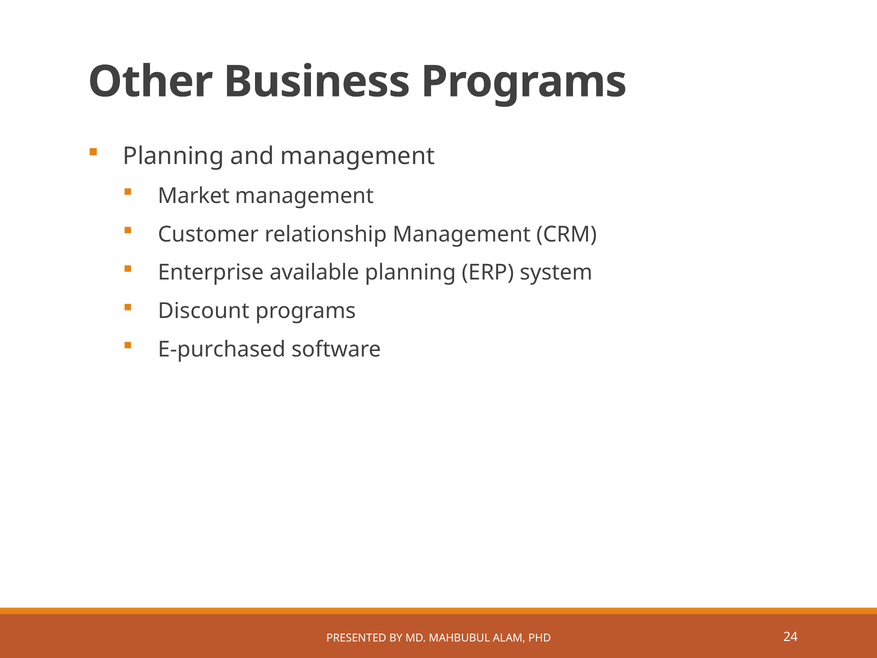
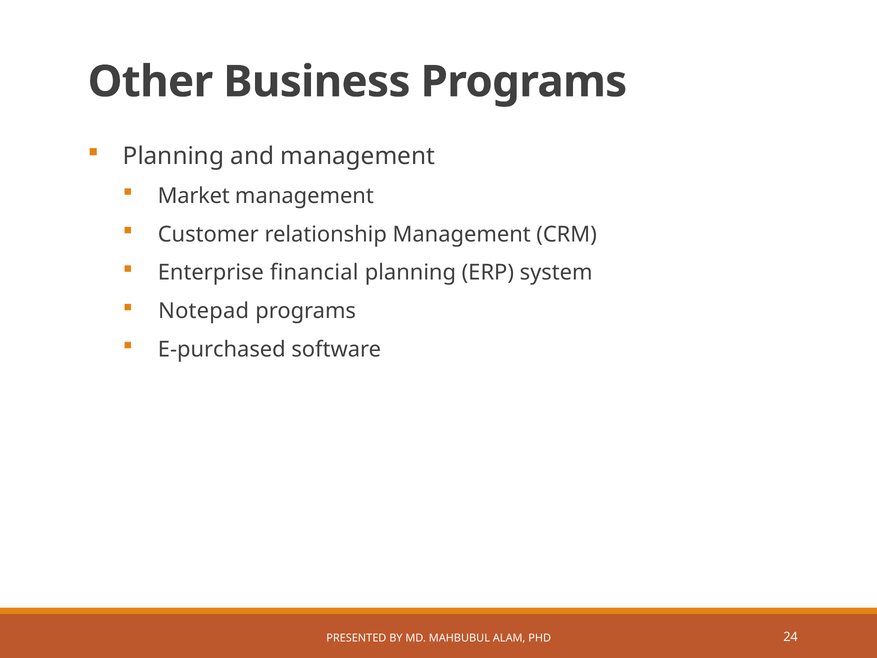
available: available -> financial
Discount: Discount -> Notepad
